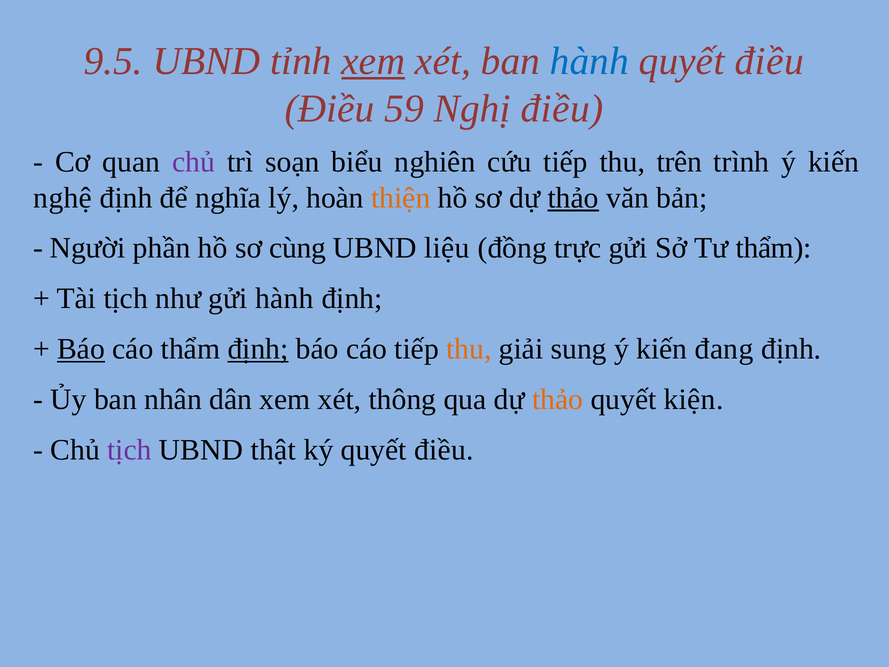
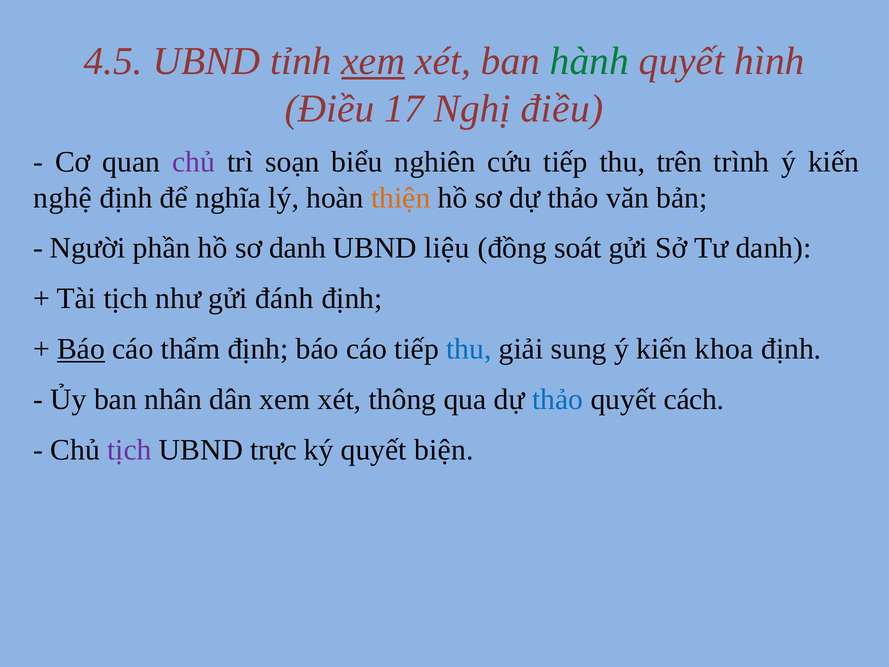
9.5: 9.5 -> 4.5
hành at (589, 61) colour: blue -> green
điều at (769, 61): điều -> hình
59: 59 -> 17
thảo at (573, 198) underline: present -> none
sơ cùng: cùng -> danh
trực: trực -> soát
Tư thẩm: thẩm -> danh
gửi hành: hành -> đánh
định at (258, 349) underline: present -> none
thu at (469, 349) colour: orange -> blue
đang: đang -> khoa
thảo at (558, 399) colour: orange -> blue
kiện: kiện -> cách
thật: thật -> trực
ký quyết điều: điều -> biện
